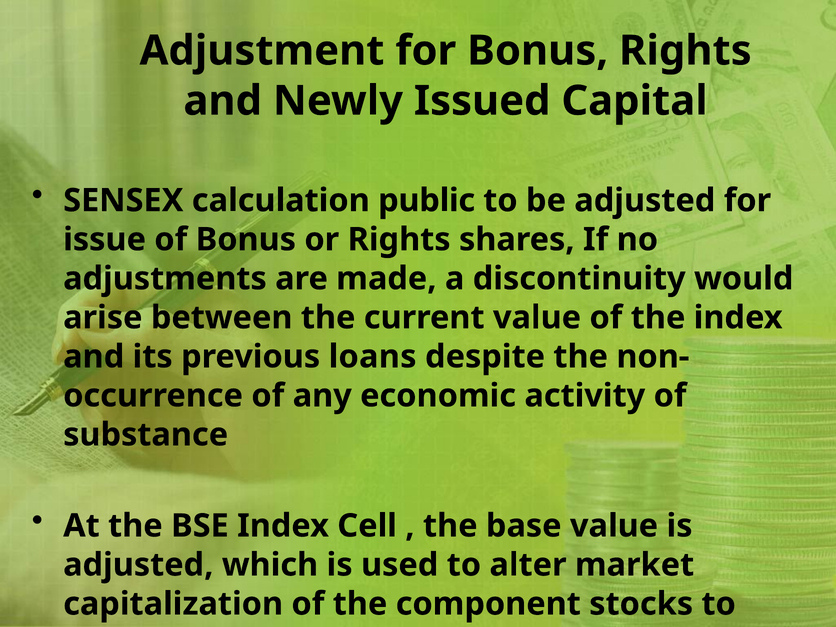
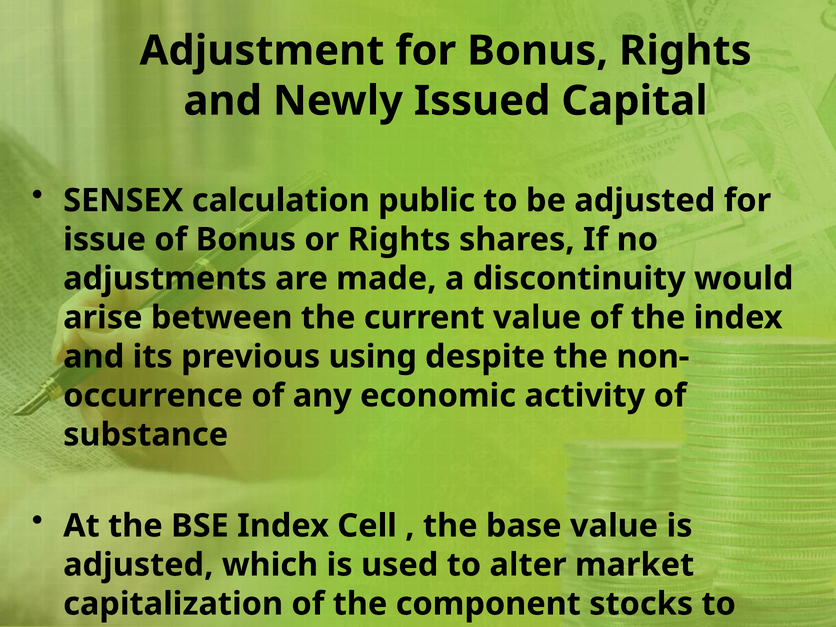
loans: loans -> using
